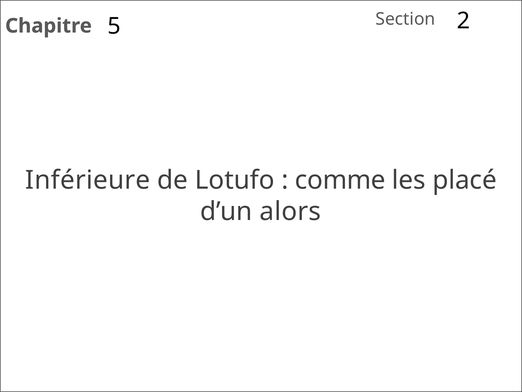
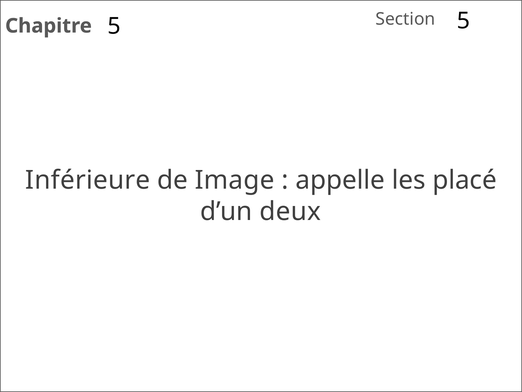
5 2: 2 -> 5
Lotufo: Lotufo -> Image
comme: comme -> appelle
alors: alors -> deux
